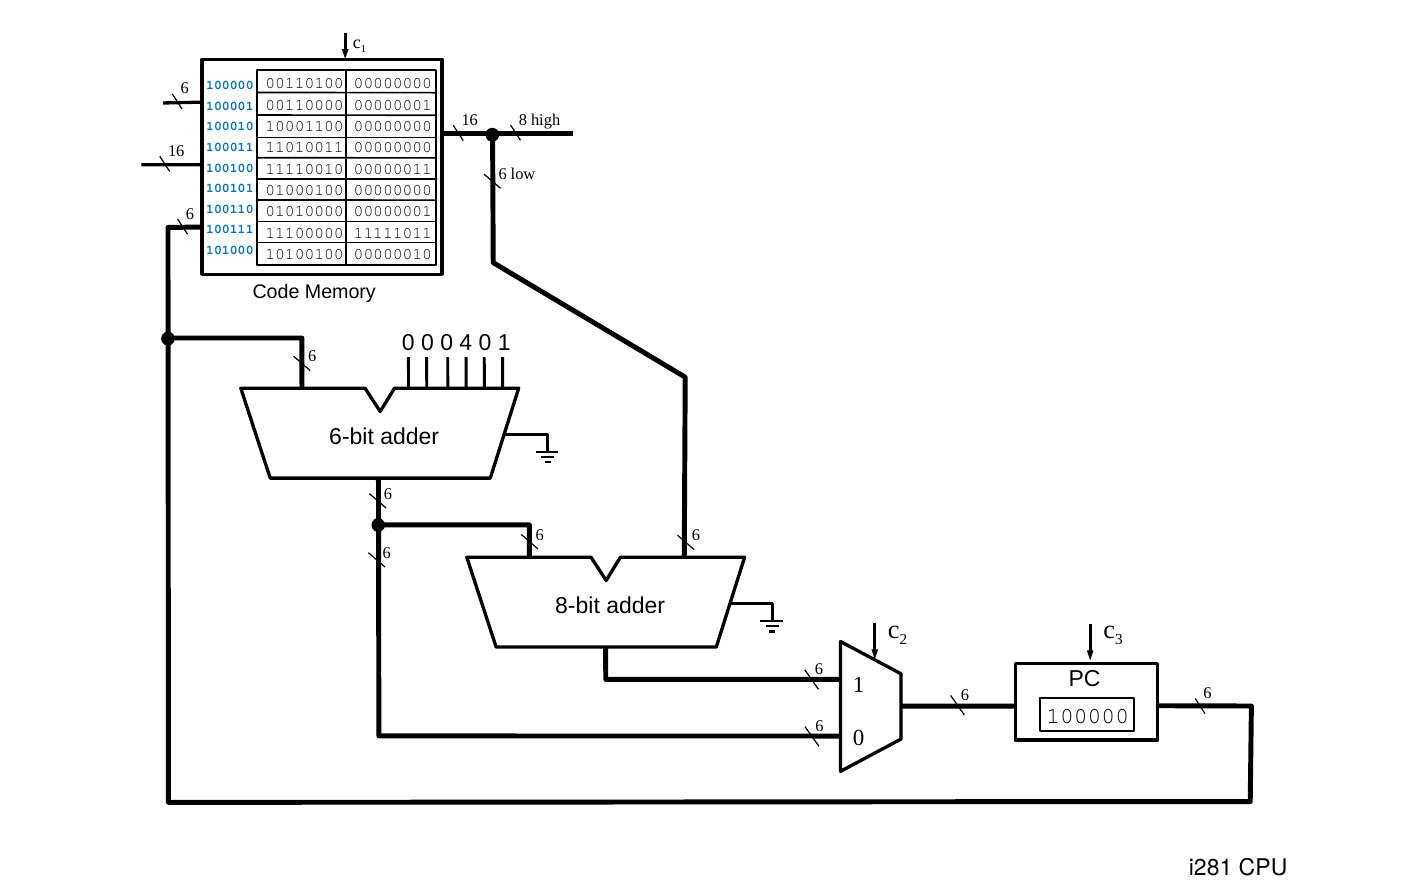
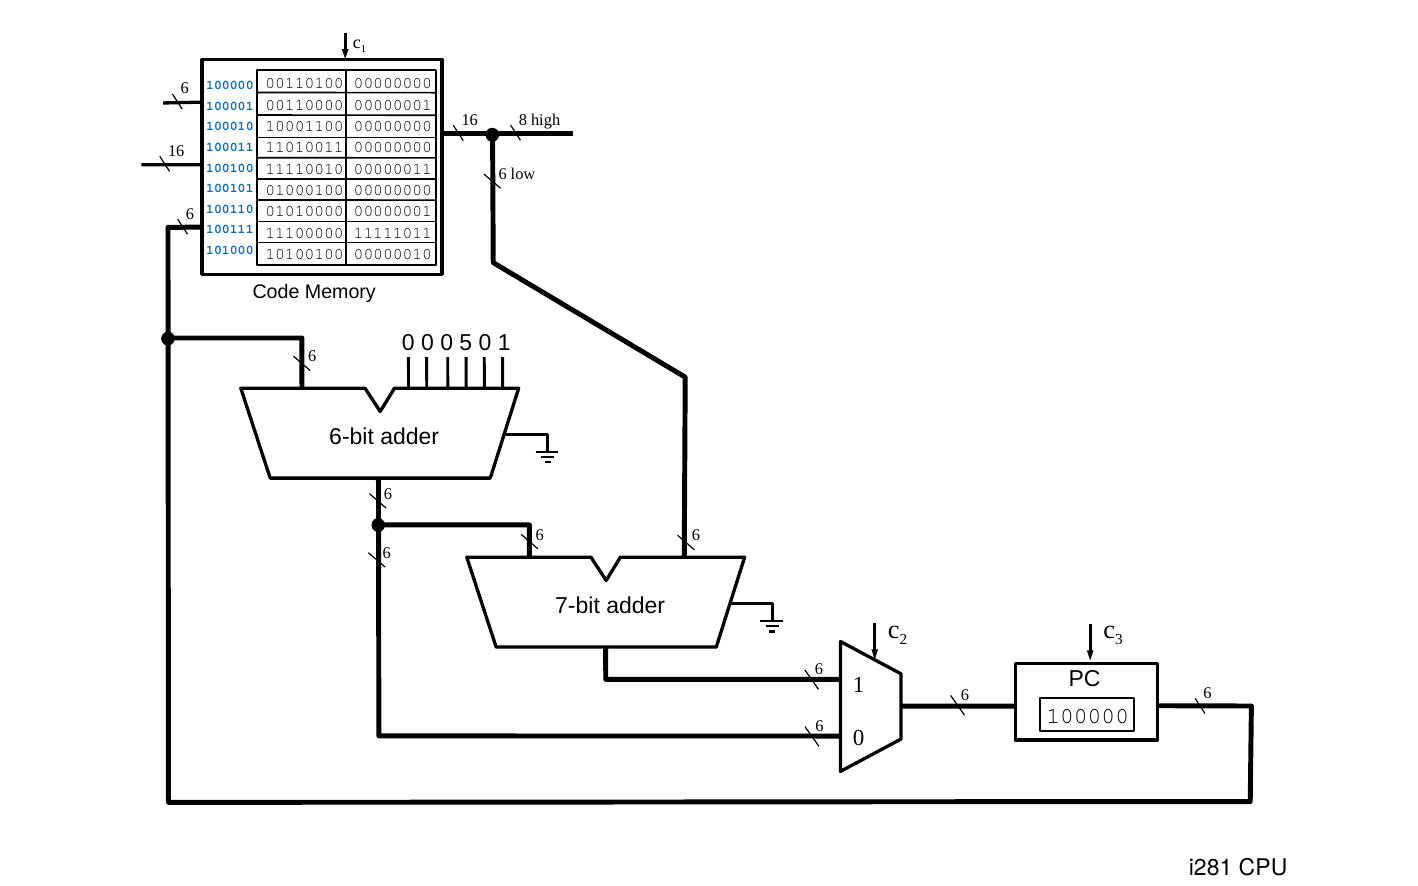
4: 4 -> 5
8-bit: 8-bit -> 7-bit
